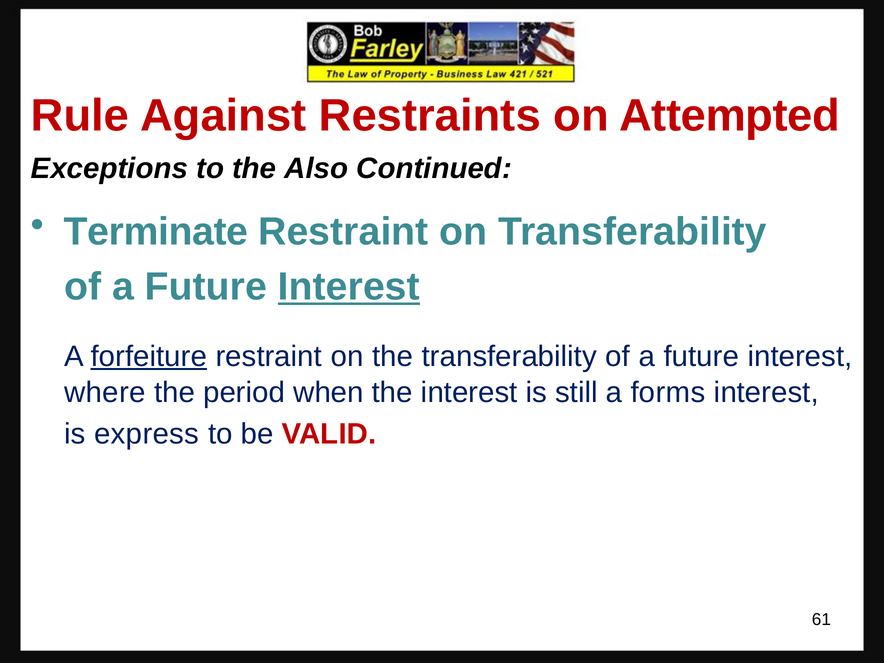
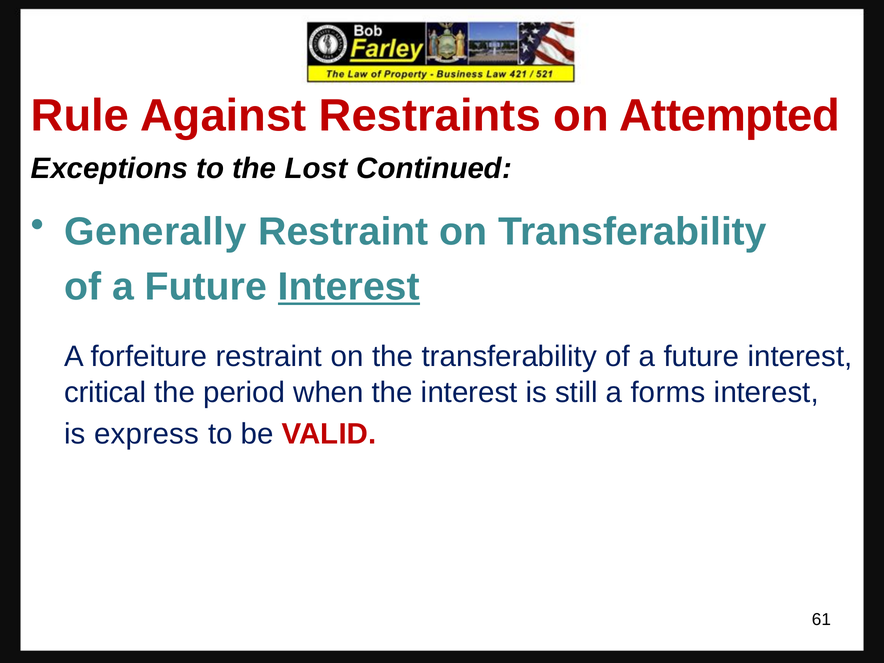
Also: Also -> Lost
Terminate: Terminate -> Generally
forfeiture underline: present -> none
where: where -> critical
